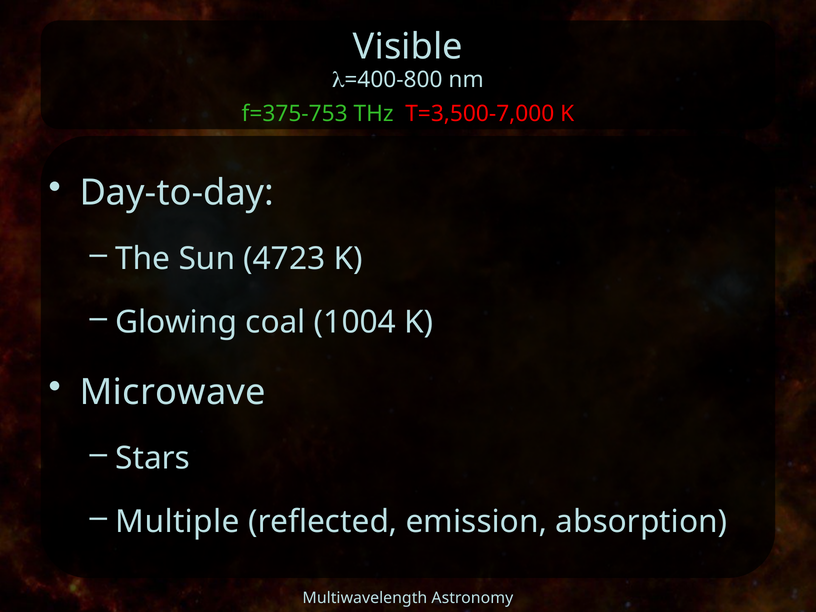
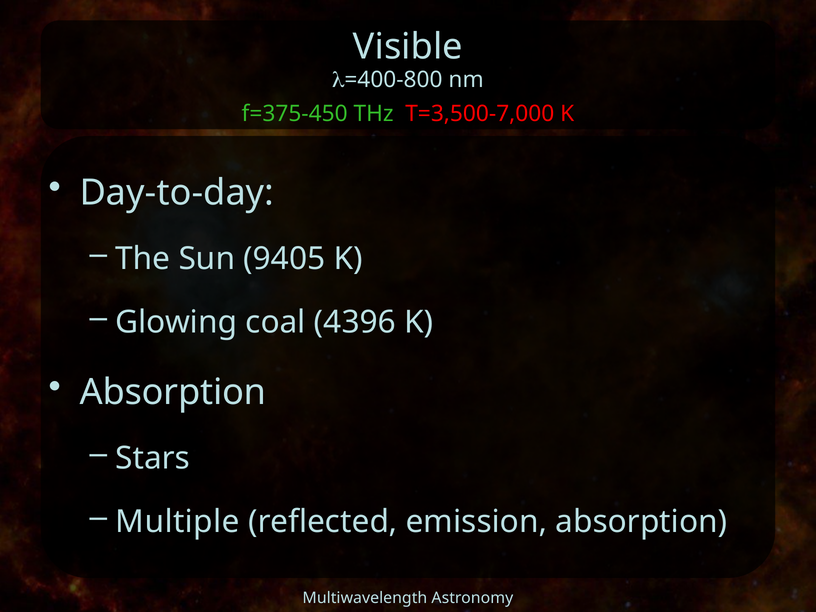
f=375-753: f=375-753 -> f=375-450
4723: 4723 -> 9405
1004: 1004 -> 4396
Microwave at (173, 392): Microwave -> Absorption
